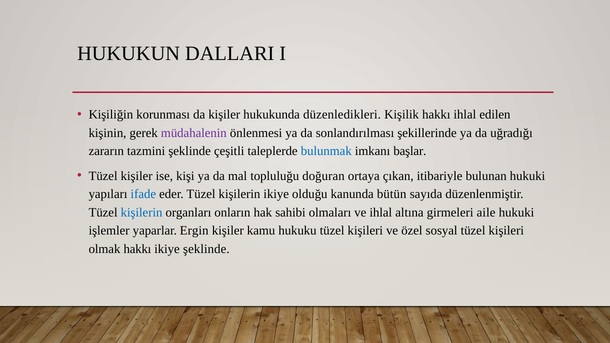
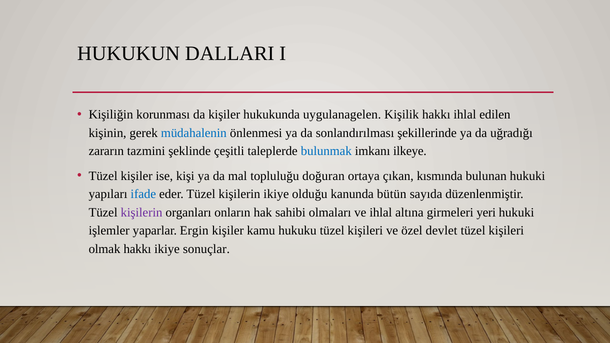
düzenledikleri: düzenledikleri -> uygulanagelen
müdahalenin colour: purple -> blue
başlar: başlar -> ilkeye
itibariyle: itibariyle -> kısmında
kişilerin at (142, 213) colour: blue -> purple
aile: aile -> yeri
sosyal: sosyal -> devlet
ikiye şeklinde: şeklinde -> sonuçlar
